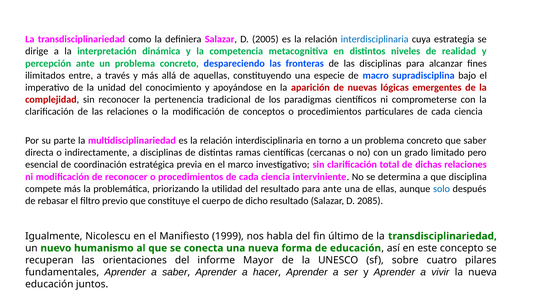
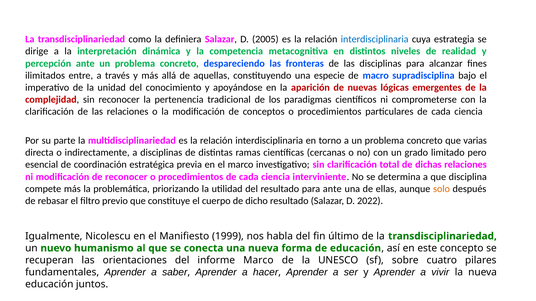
que saber: saber -> varias
solo colour: blue -> orange
2085: 2085 -> 2022
informe Mayor: Mayor -> Marco
